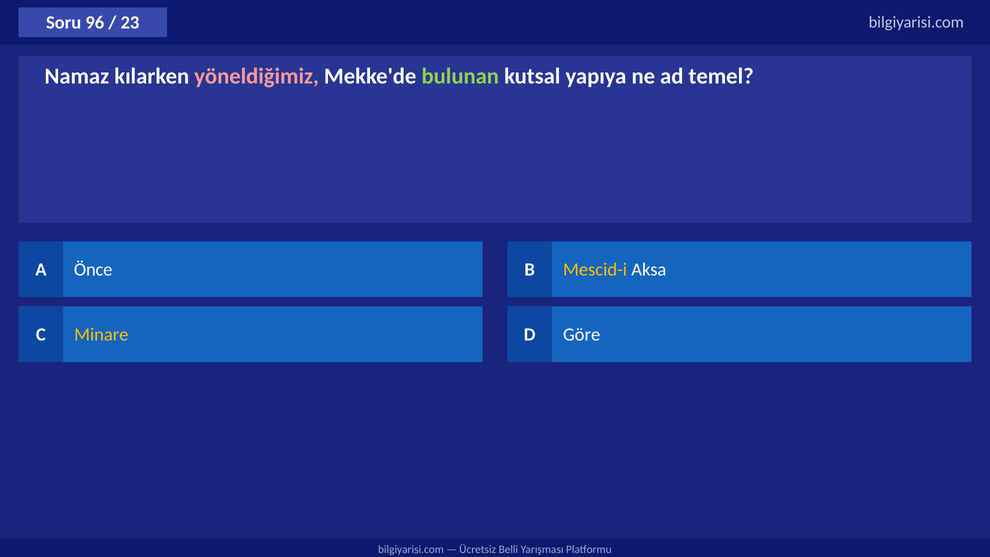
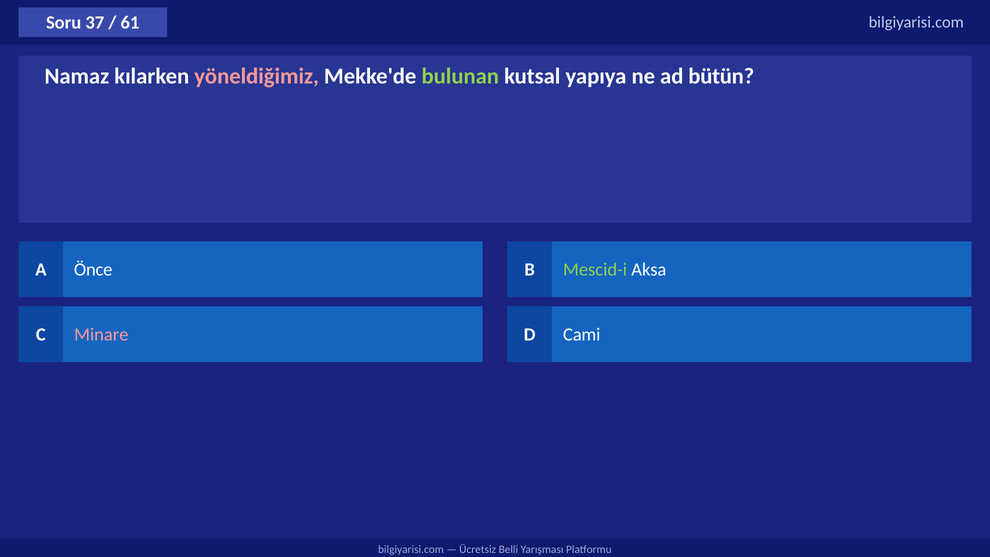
96: 96 -> 37
23: 23 -> 61
temel: temel -> bütün
Mescid-i colour: yellow -> light green
Minare colour: yellow -> pink
Göre: Göre -> Cami
